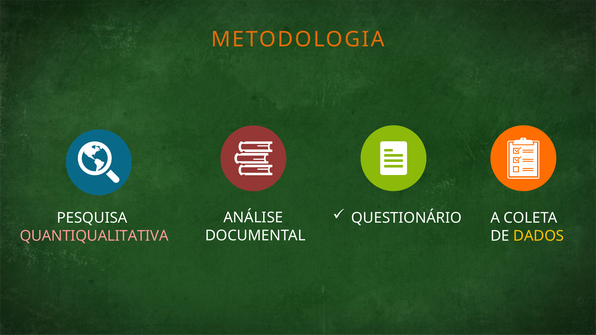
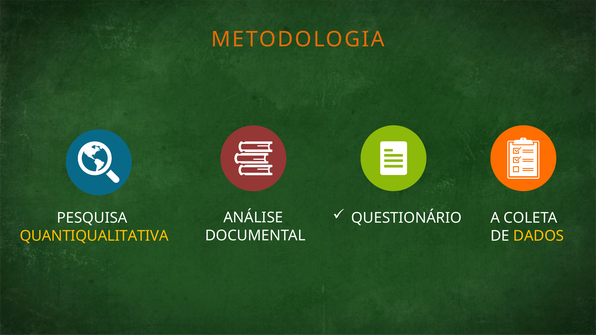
QUANTIQUALITATIVA colour: pink -> yellow
